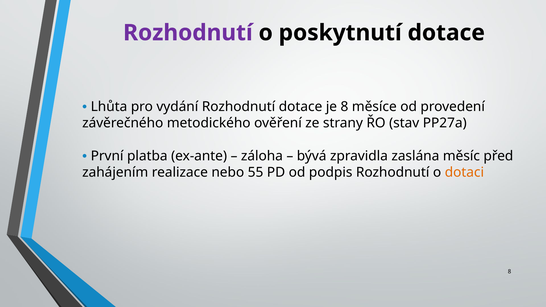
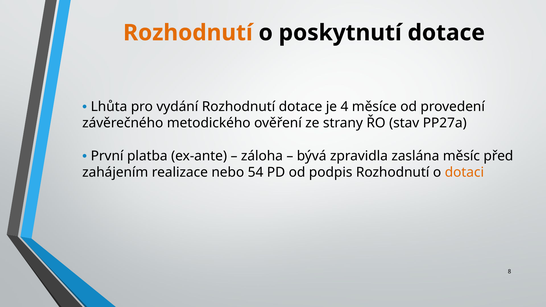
Rozhodnutí at (188, 33) colour: purple -> orange
je 8: 8 -> 4
55: 55 -> 54
